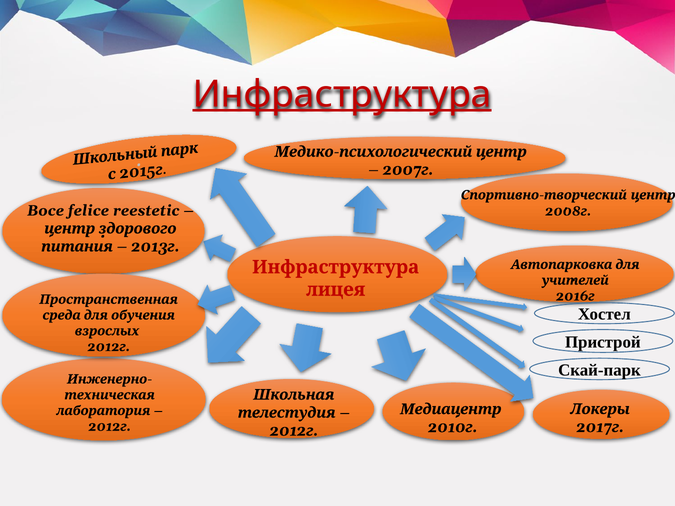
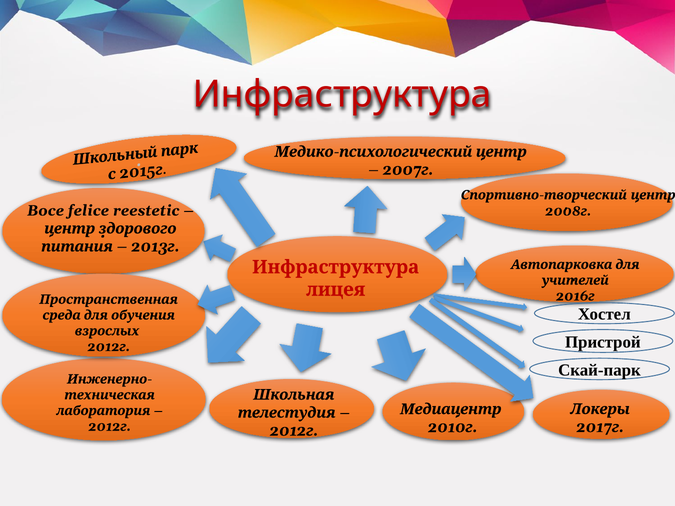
Инфраструктура at (342, 94) underline: present -> none
